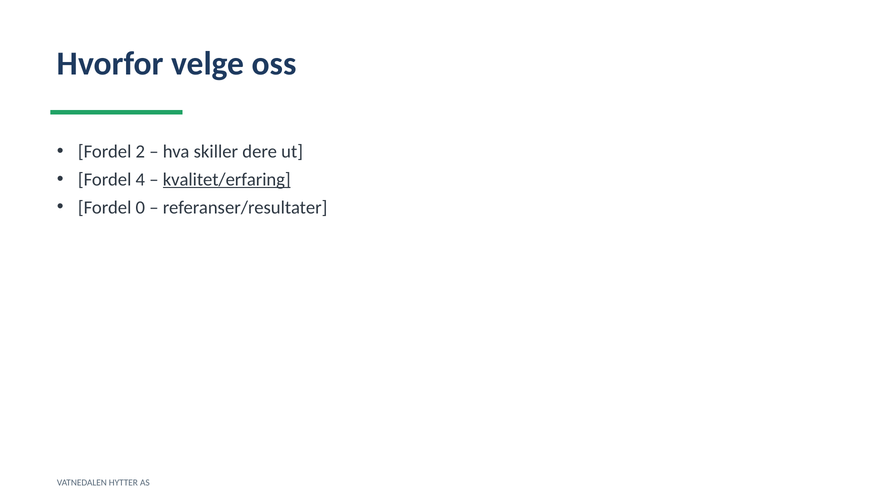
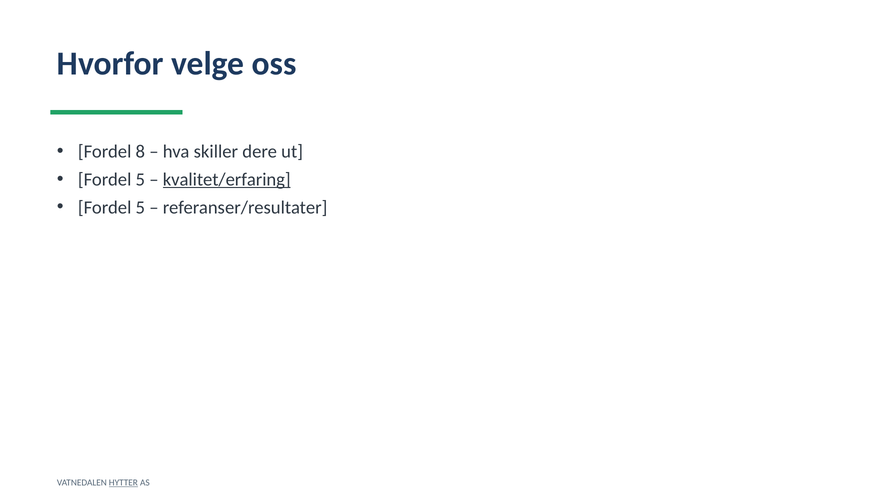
2: 2 -> 8
4 at (140, 180): 4 -> 5
0 at (140, 208): 0 -> 5
HYTTER underline: none -> present
